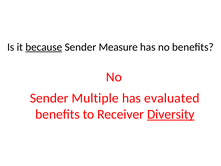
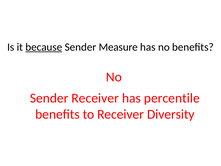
Sender Multiple: Multiple -> Receiver
evaluated: evaluated -> percentile
Diversity underline: present -> none
